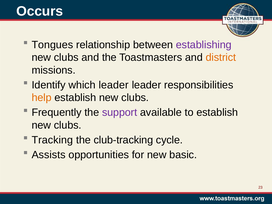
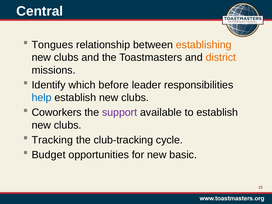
Occurs: Occurs -> Central
establishing colour: purple -> orange
which leader: leader -> before
help colour: orange -> blue
Frequently: Frequently -> Coworkers
Assists: Assists -> Budget
